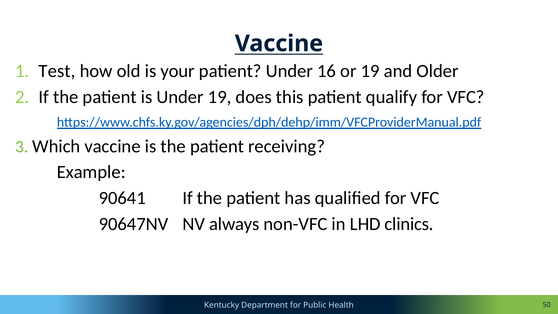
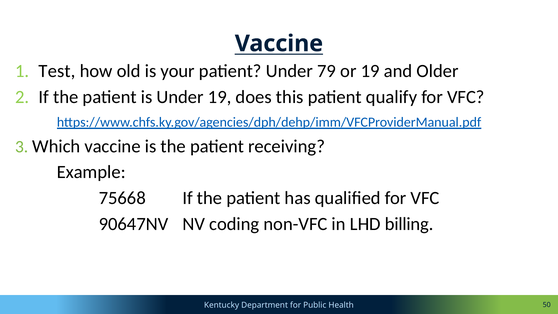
16: 16 -> 79
90641: 90641 -> 75668
always: always -> coding
clinics: clinics -> billing
